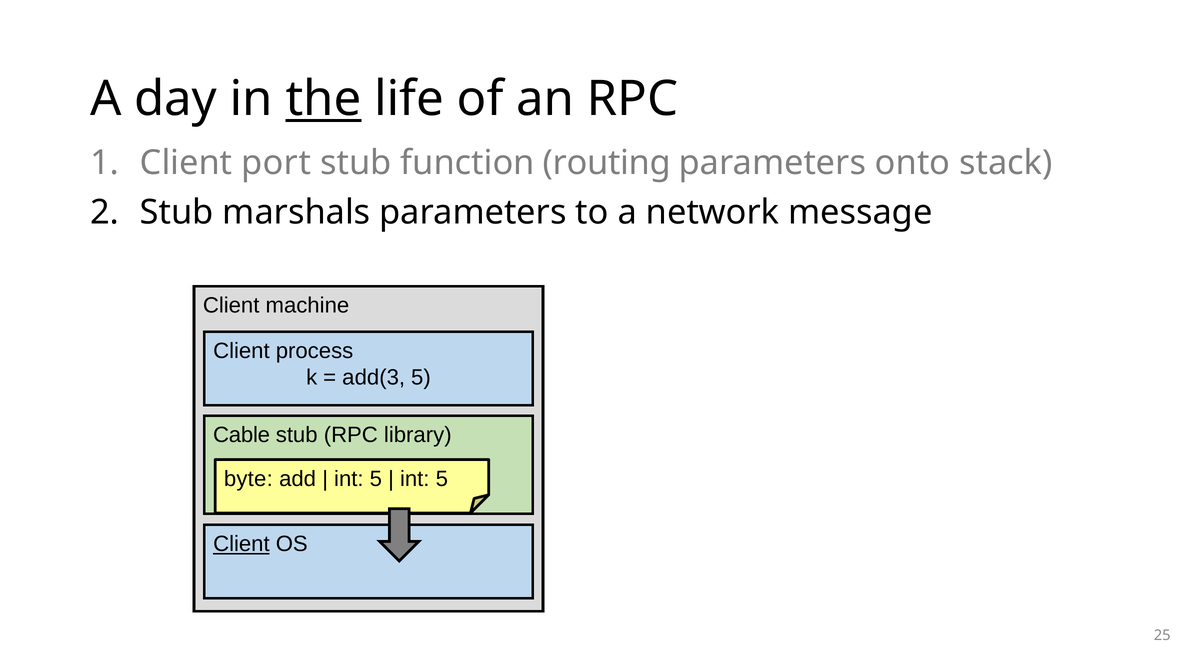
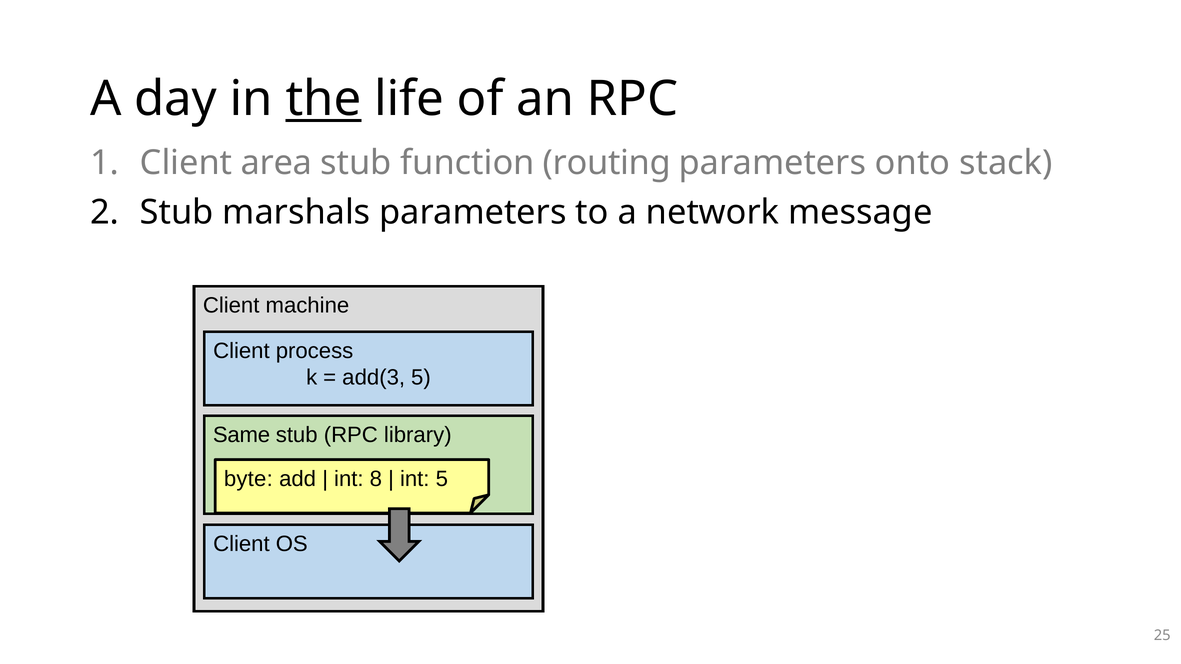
port: port -> area
Cable: Cable -> Same
5 at (376, 479): 5 -> 8
Client at (241, 544) underline: present -> none
